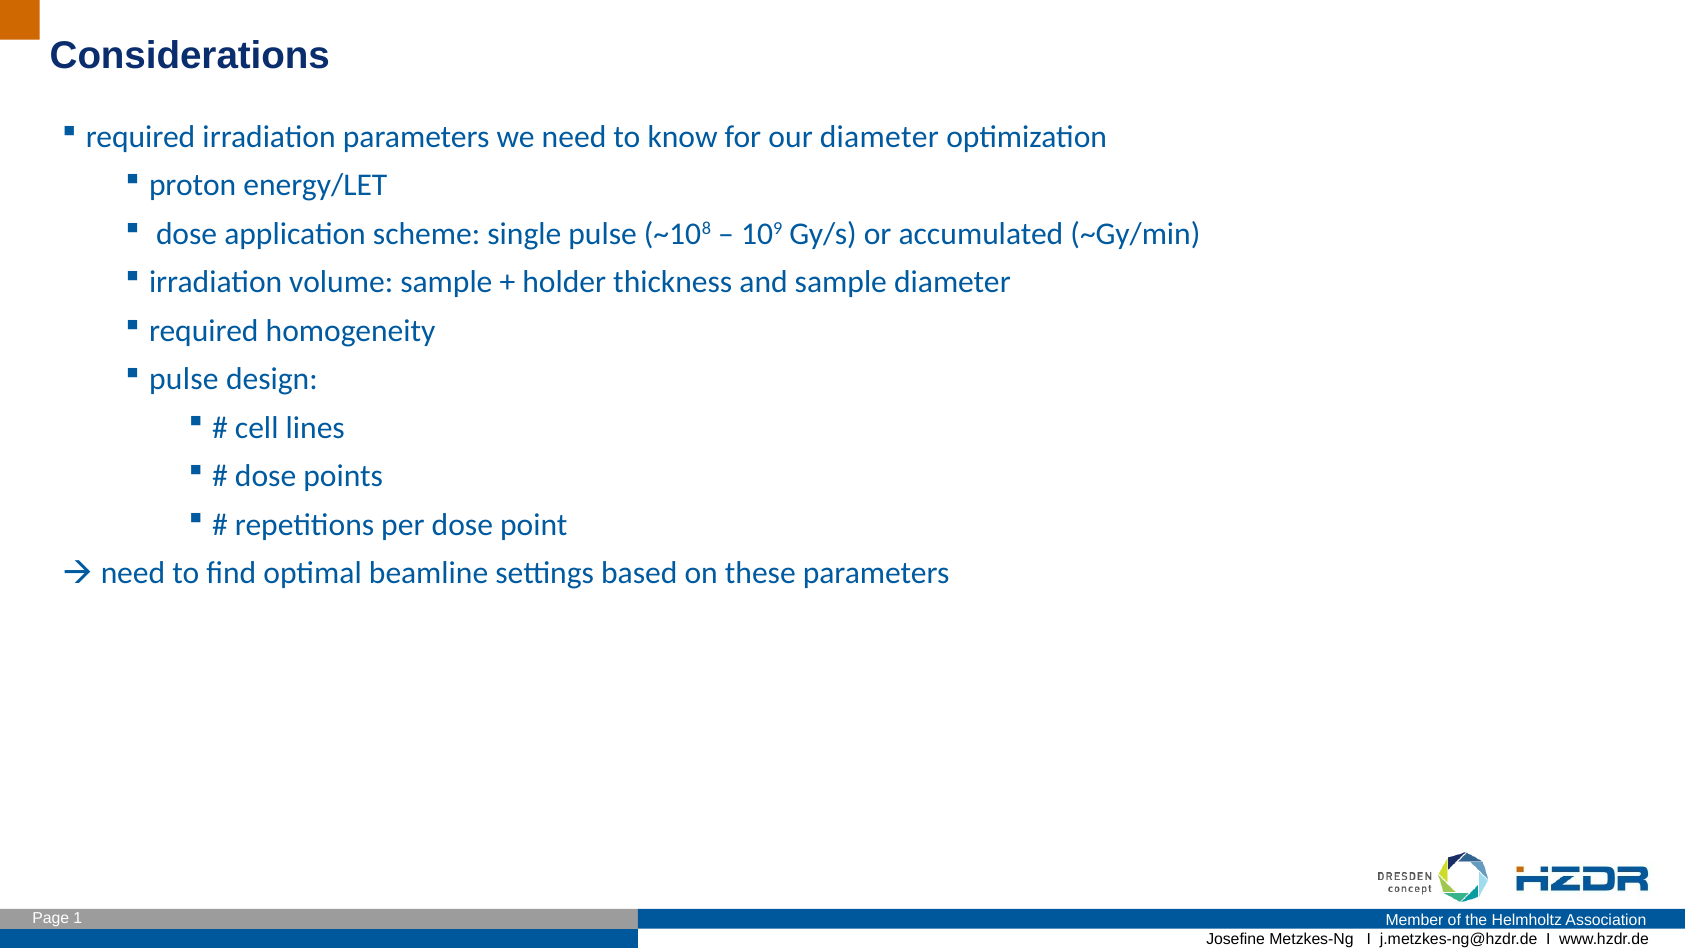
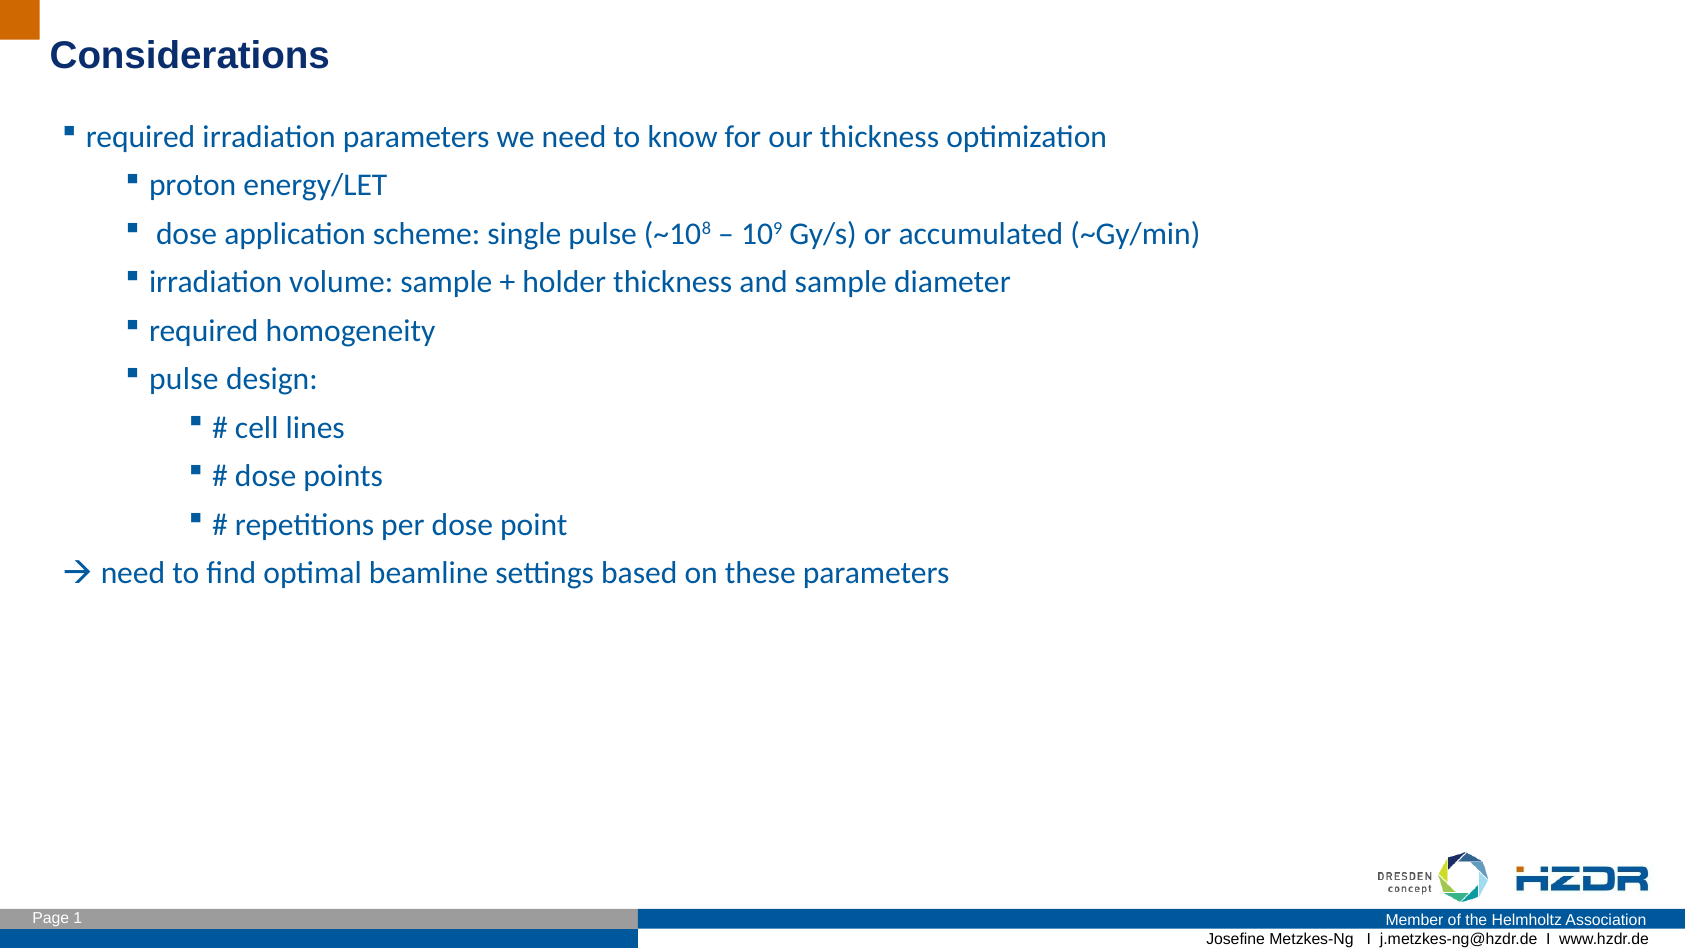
our diameter: diameter -> thickness
